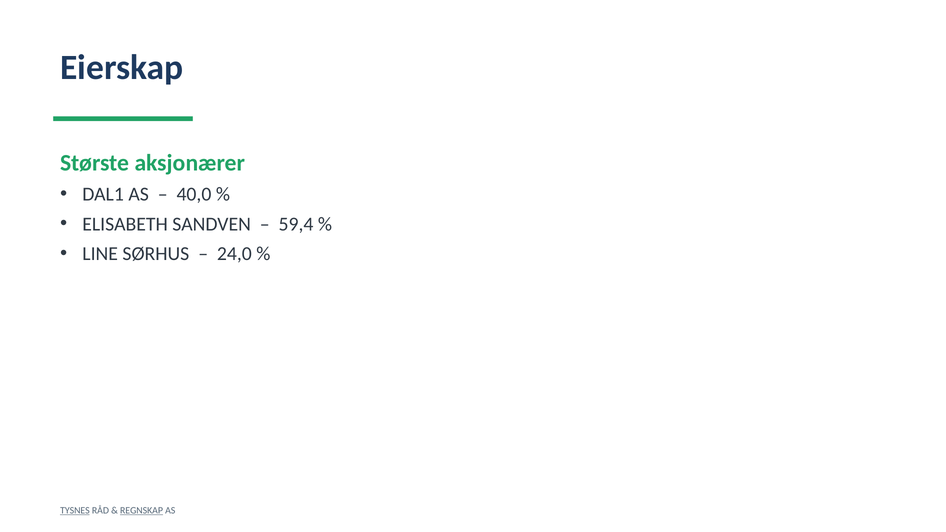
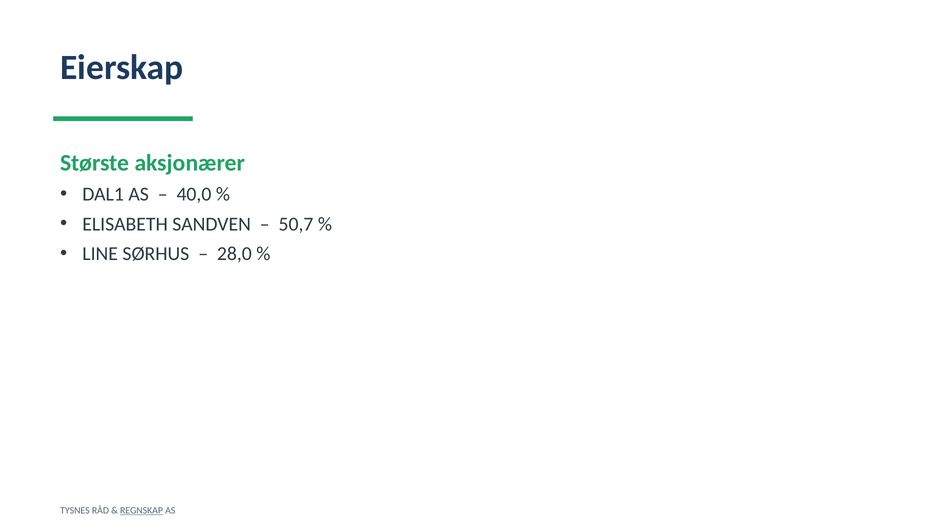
59,4: 59,4 -> 50,7
24,0: 24,0 -> 28,0
TYSNES underline: present -> none
